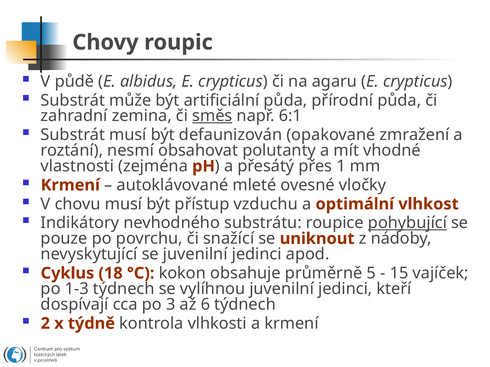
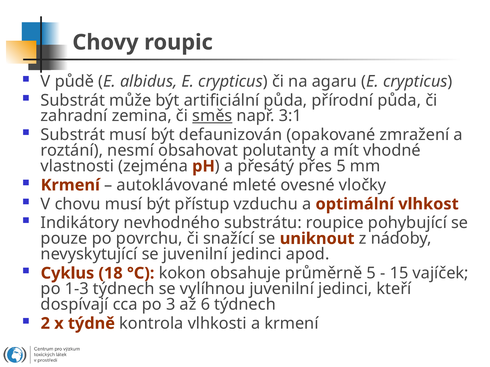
6:1: 6:1 -> 3:1
přes 1: 1 -> 5
pohybující underline: present -> none
